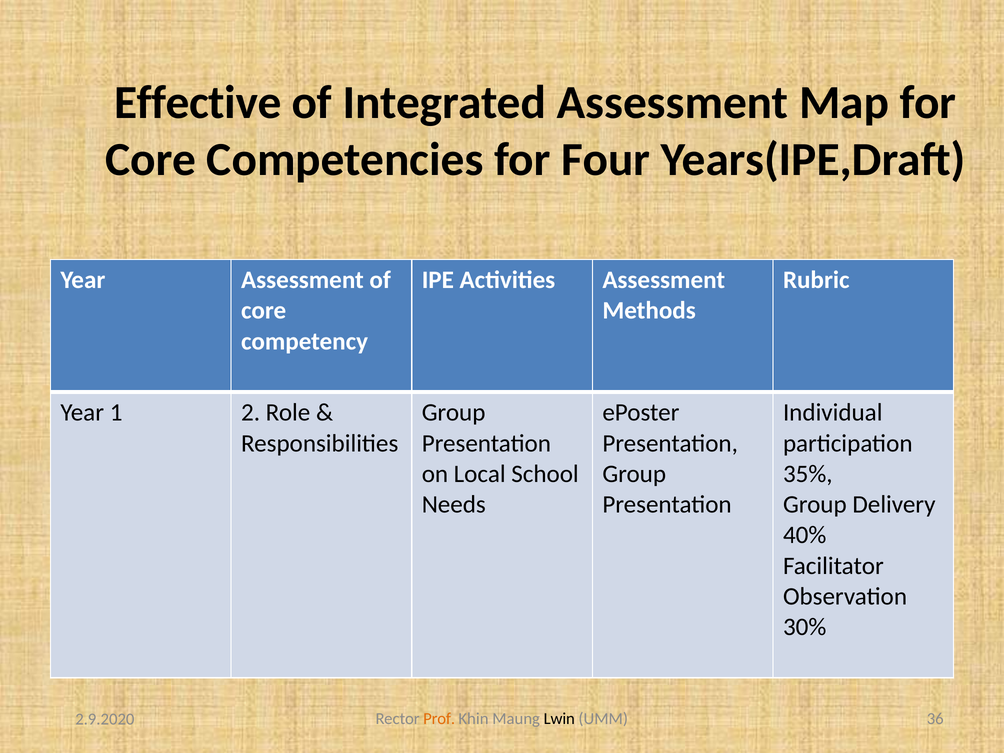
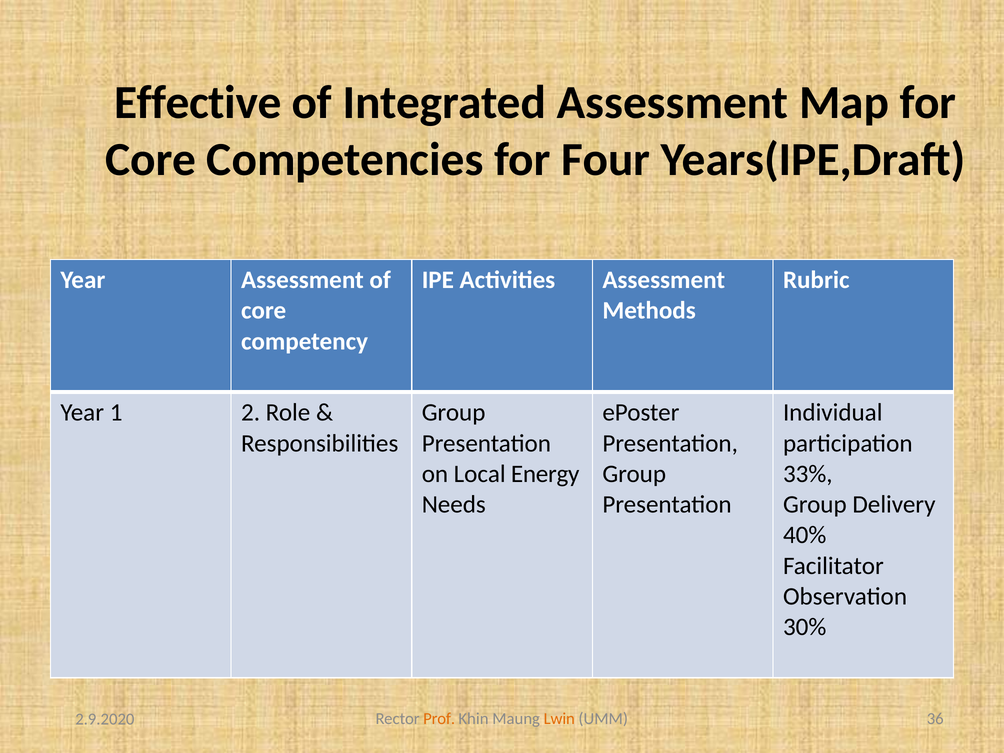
School: School -> Energy
35%: 35% -> 33%
Lwin colour: black -> orange
